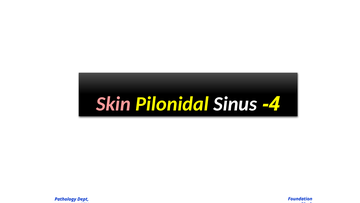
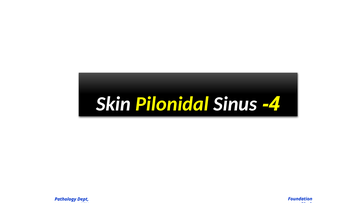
Skin colour: pink -> white
